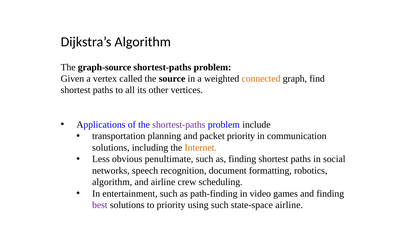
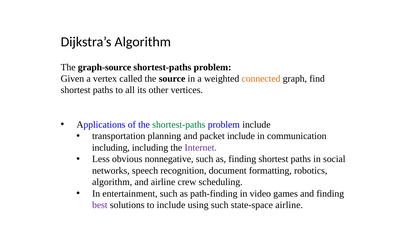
shortest-paths at (179, 125) colour: purple -> green
packet priority: priority -> include
solutions at (111, 148): solutions -> including
Internet colour: orange -> purple
penultimate: penultimate -> nonnegative
to priority: priority -> include
